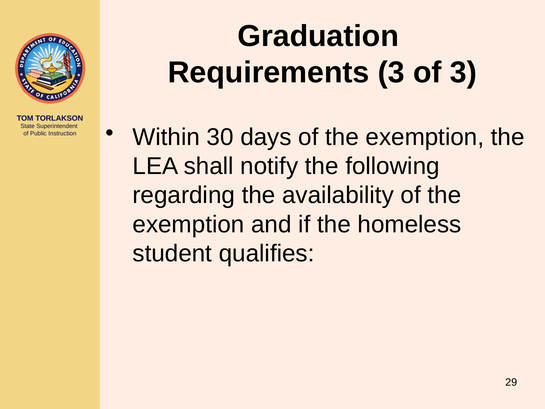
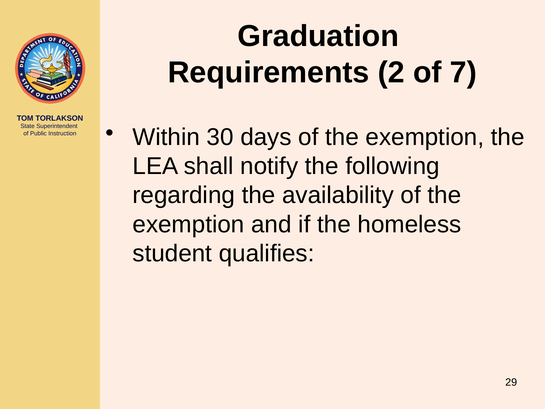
Requirements 3: 3 -> 2
of 3: 3 -> 7
